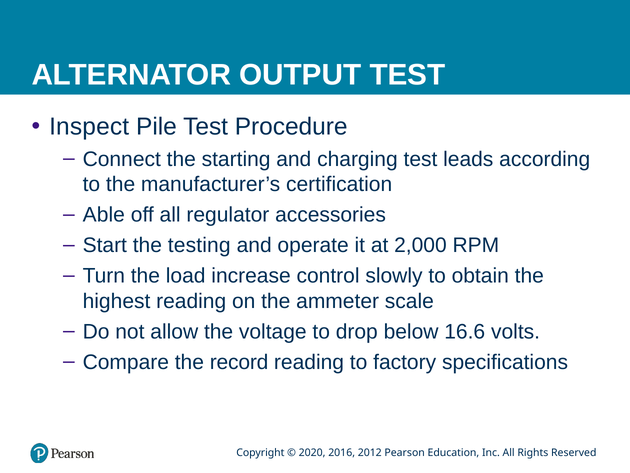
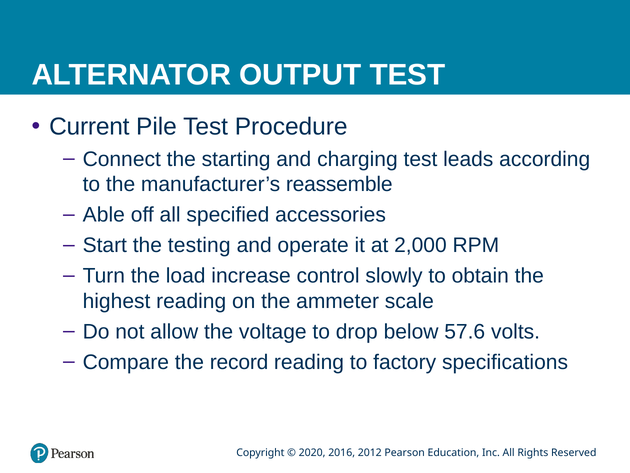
Inspect: Inspect -> Current
certification: certification -> reassemble
regulator: regulator -> specified
16.6: 16.6 -> 57.6
